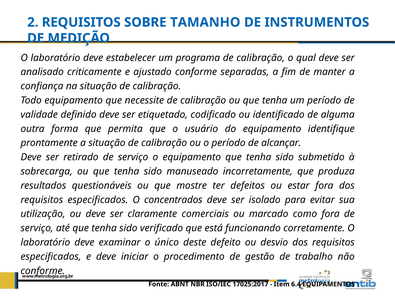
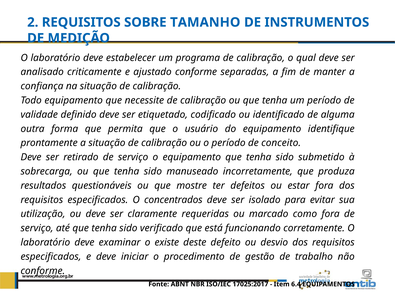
alcançar: alcançar -> conceito
comerciais: comerciais -> requeridas
único: único -> existe
